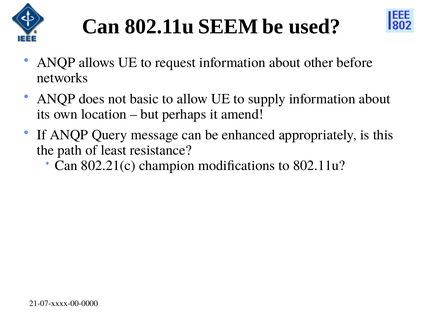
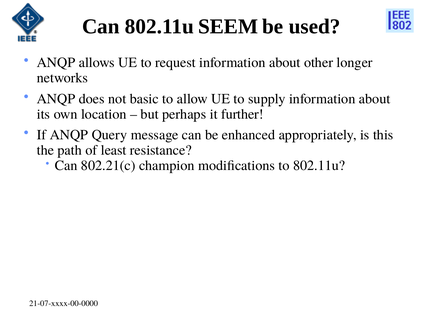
before: before -> longer
amend: amend -> further
